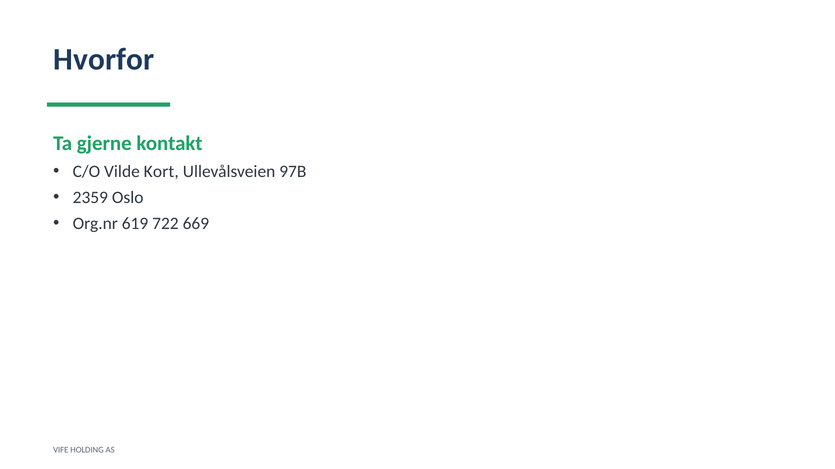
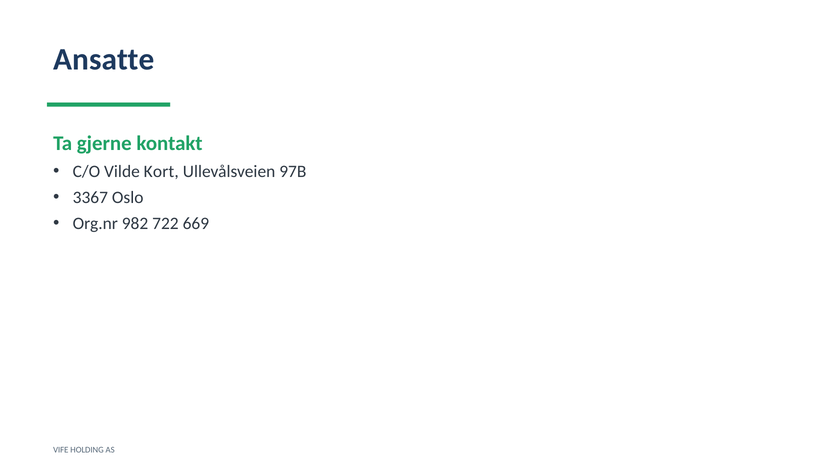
Hvorfor: Hvorfor -> Ansatte
2359: 2359 -> 3367
619: 619 -> 982
